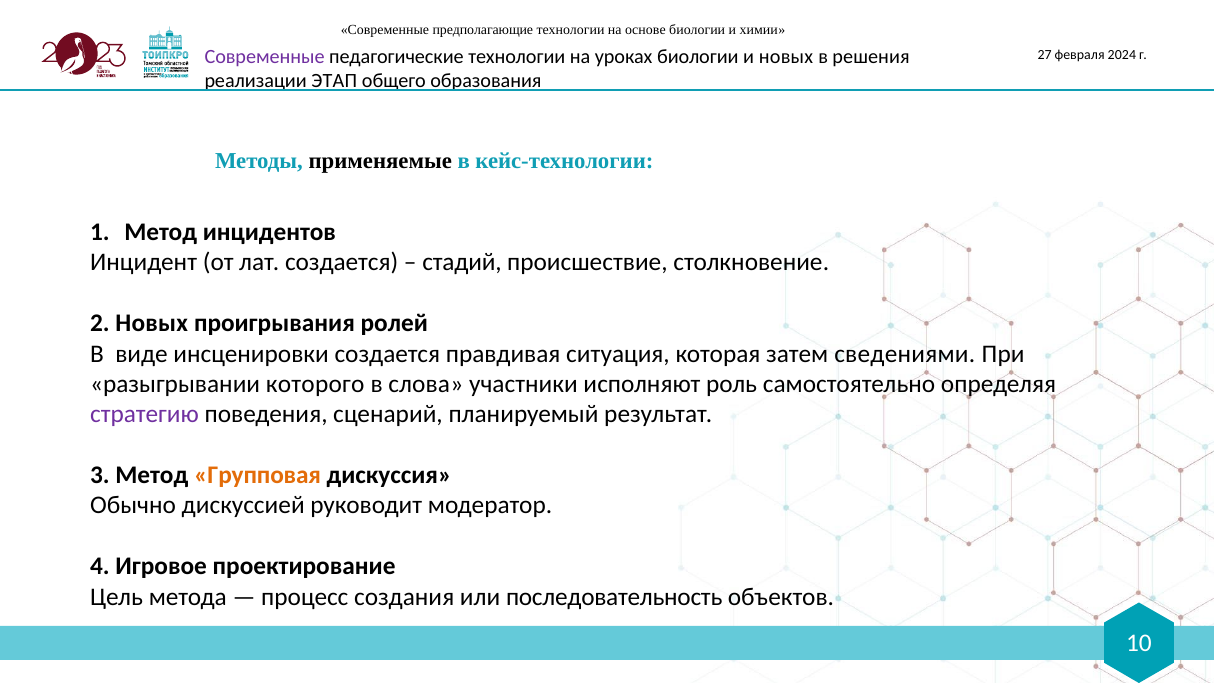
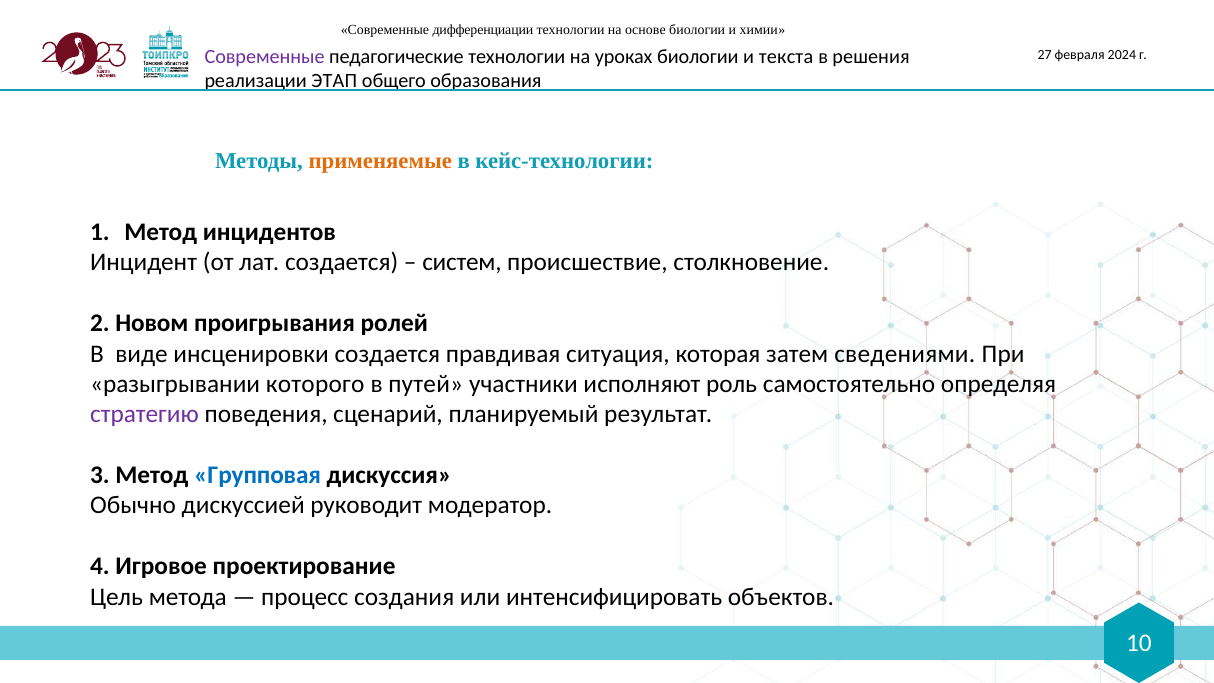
предполагающие: предполагающие -> дифференциации
и новых: новых -> текста
применяемые colour: black -> orange
стадий: стадий -> систем
2 Новых: Новых -> Новом
слова: слова -> путей
Групповая colour: orange -> blue
последовательность: последовательность -> интенсифицировать
